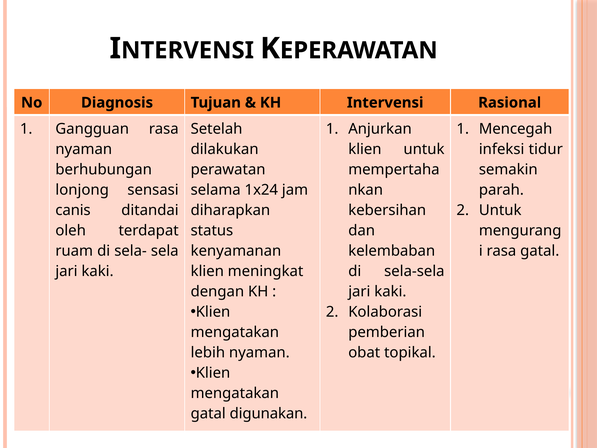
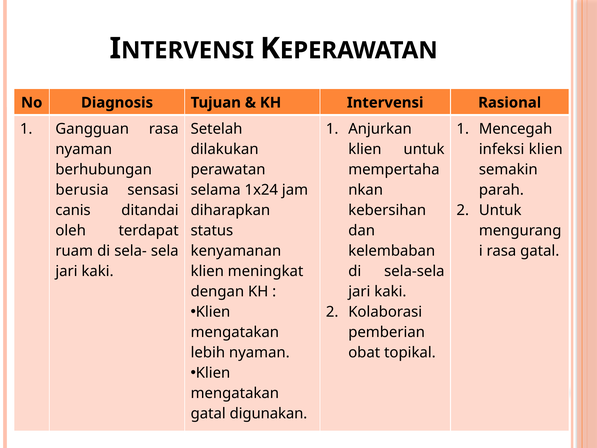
infeksi tidur: tidur -> klien
lonjong: lonjong -> berusia
